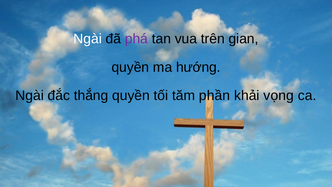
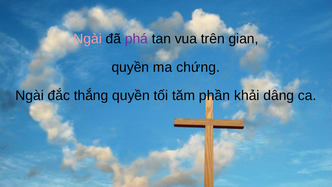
Ngài at (88, 39) colour: white -> pink
hướng: hướng -> chứng
vọng: vọng -> dâng
